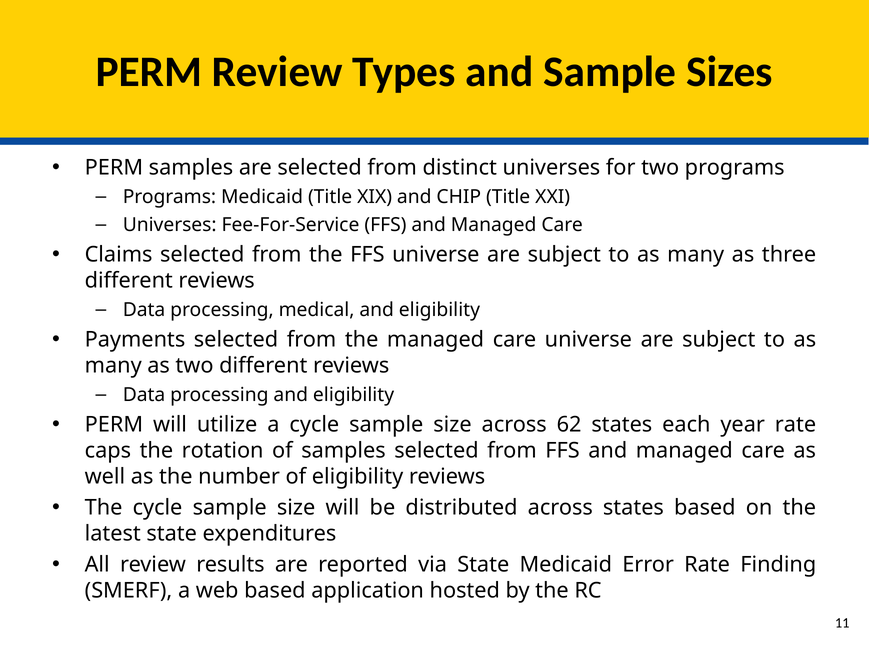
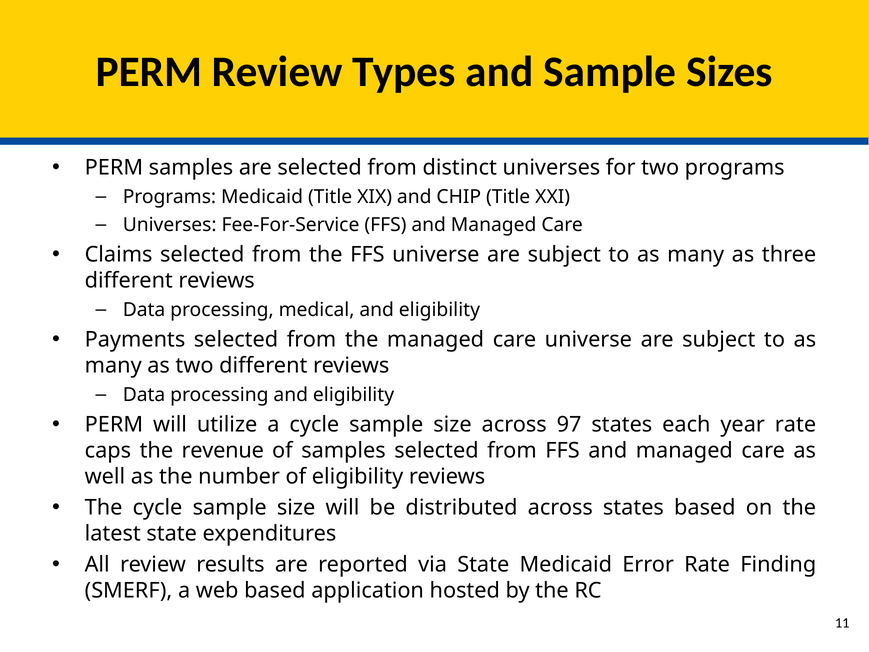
62: 62 -> 97
rotation: rotation -> revenue
